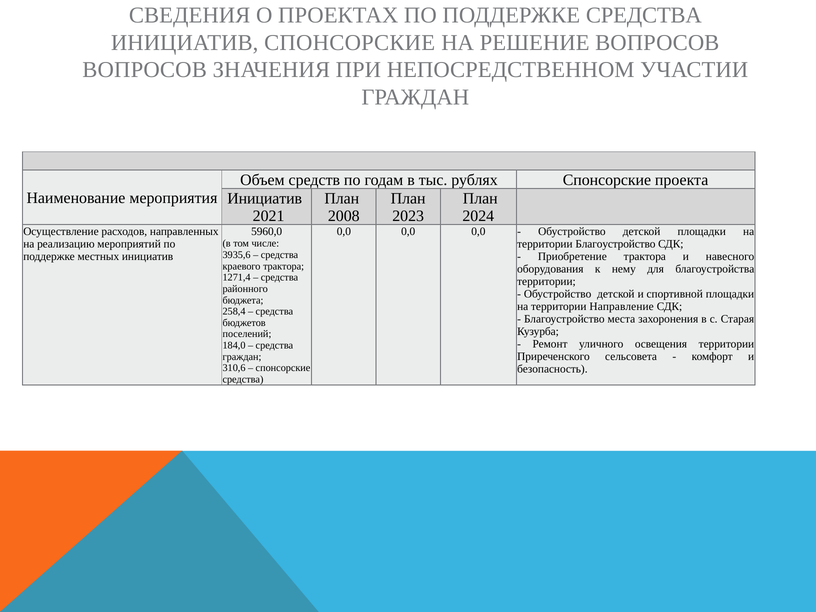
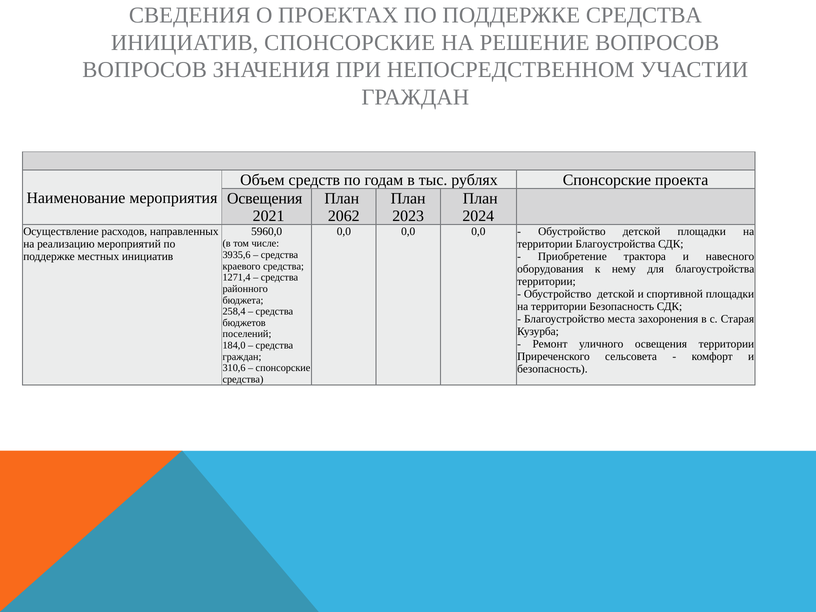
Инициатив at (265, 198): Инициатив -> Освещения
2008: 2008 -> 2062
территории Благоустройство: Благоустройство -> Благоустройства
краевого трактора: трактора -> средства
территории Направление: Направление -> Безопасность
